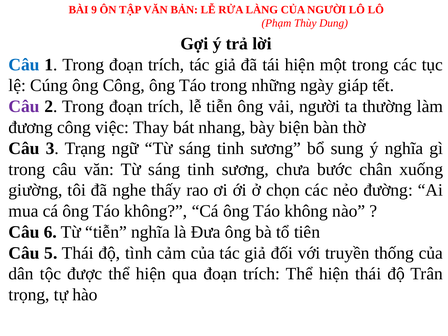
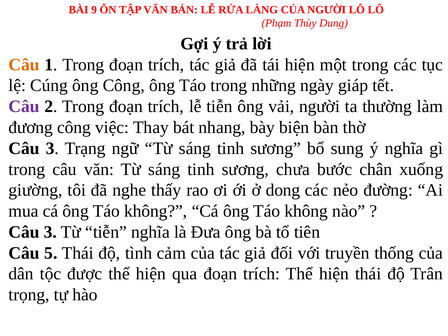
Câu at (24, 65) colour: blue -> orange
chọn: chọn -> dong
6 at (50, 232): 6 -> 3
